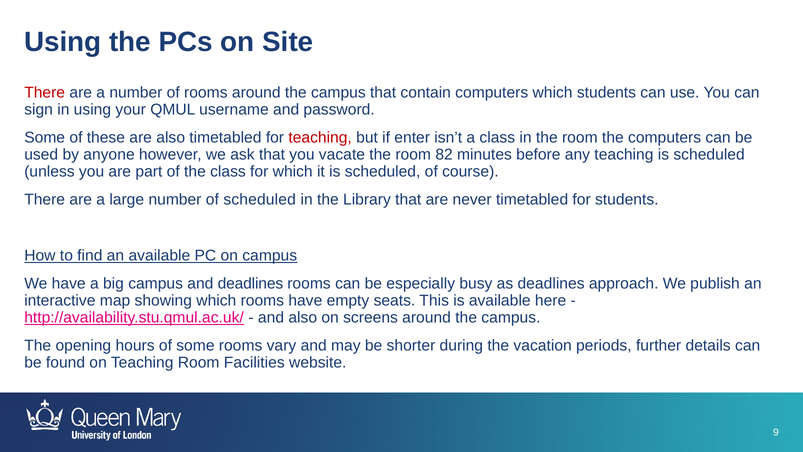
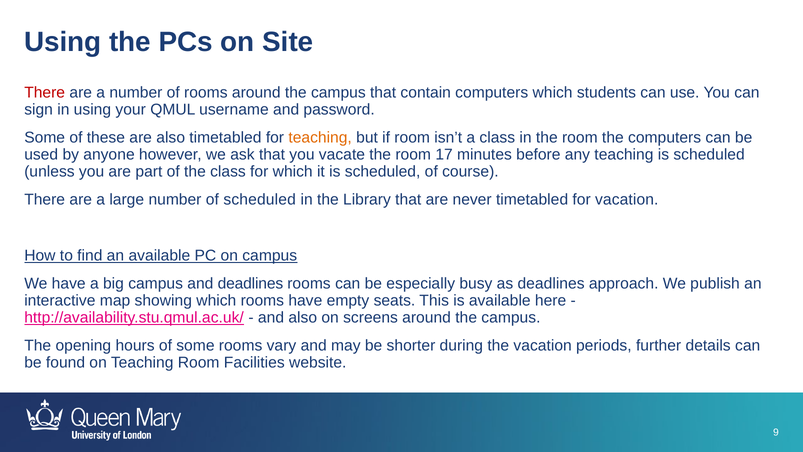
teaching at (320, 138) colour: red -> orange
if enter: enter -> room
82: 82 -> 17
for students: students -> vacation
